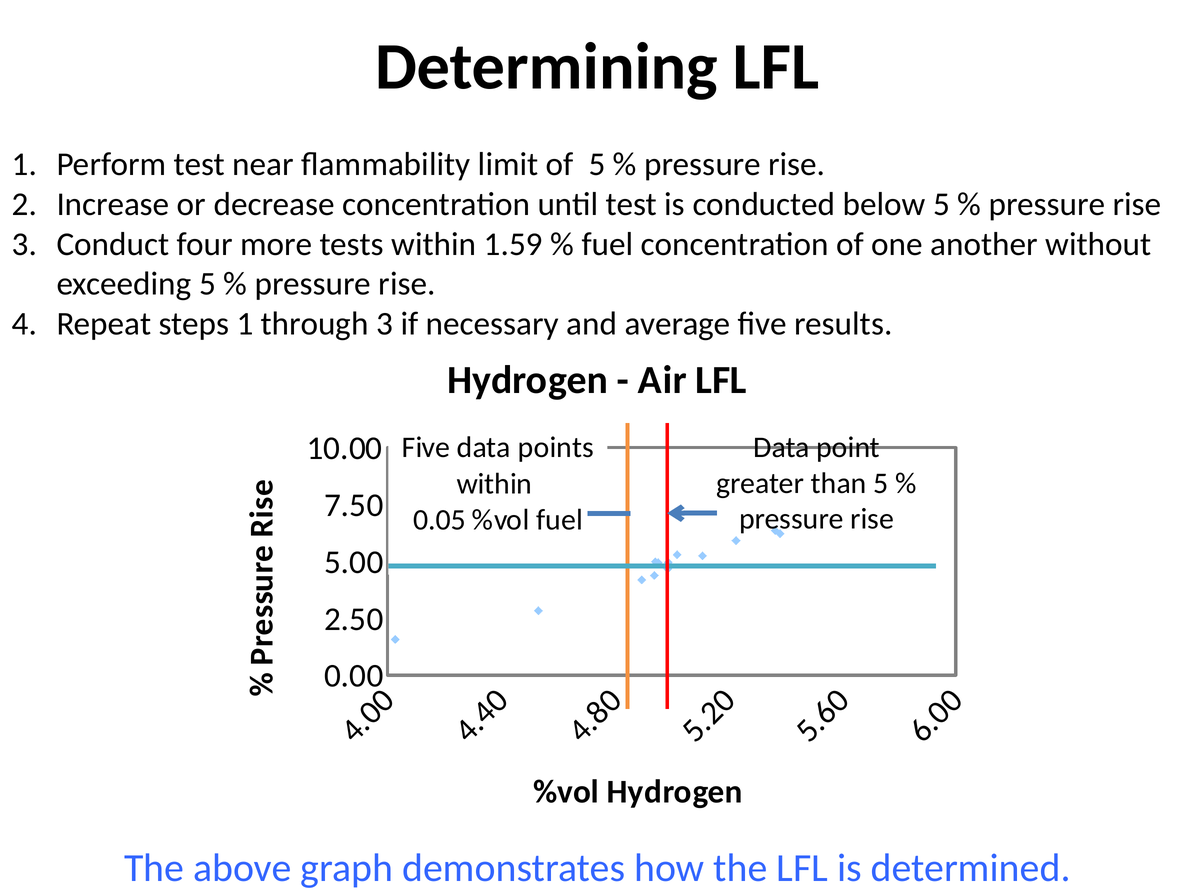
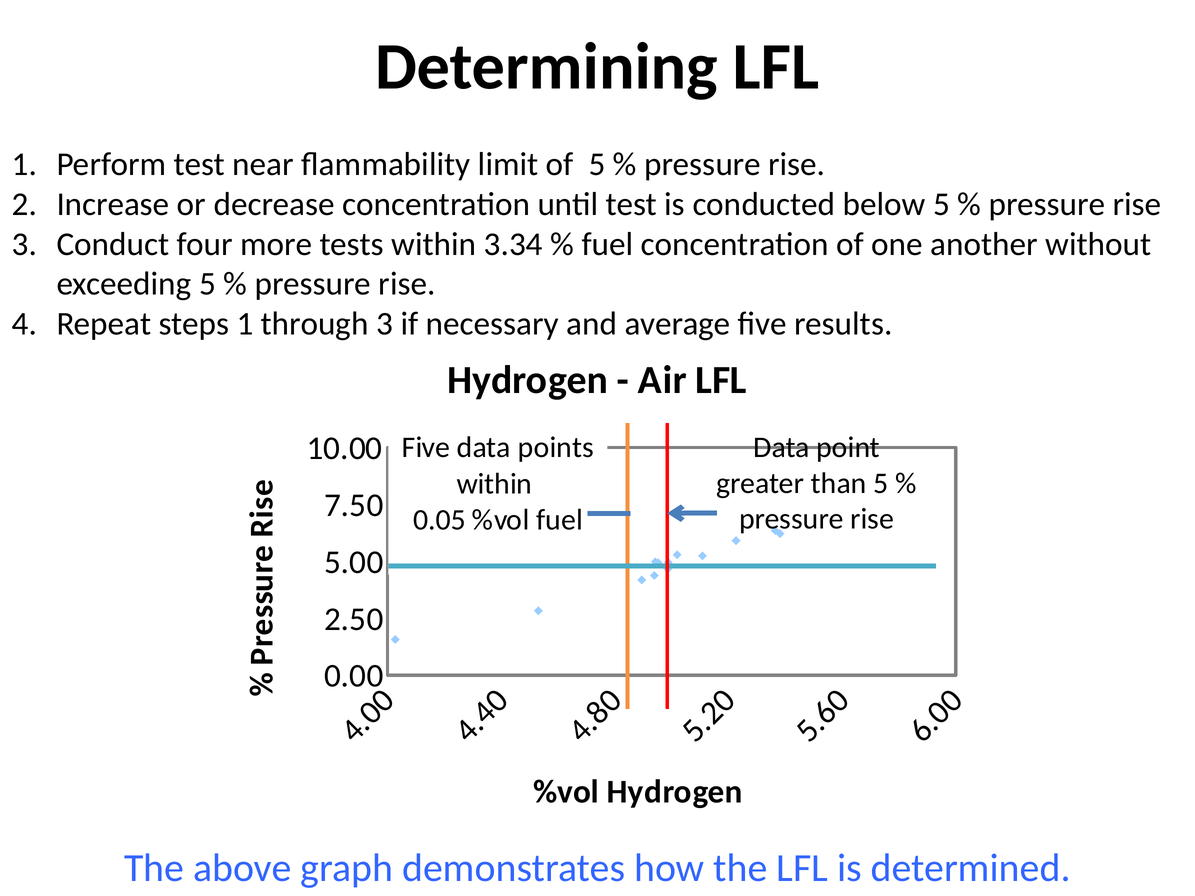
1.59: 1.59 -> 3.34
